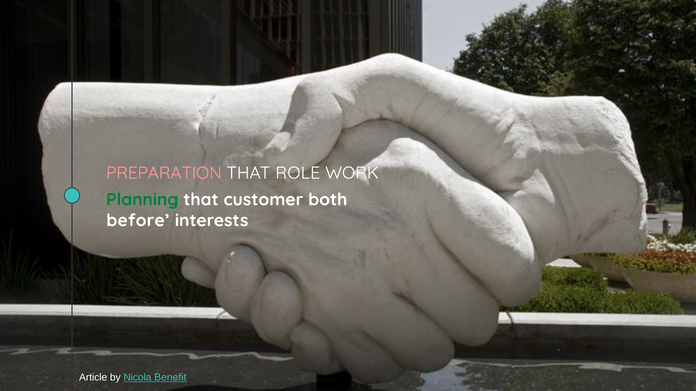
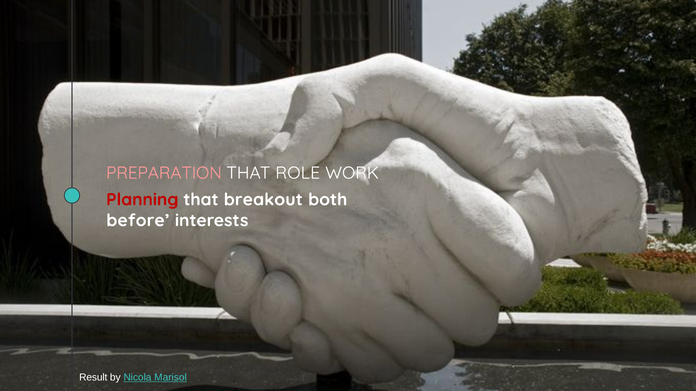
Planning colour: green -> red
customer: customer -> breakout
Article: Article -> Result
Benefit: Benefit -> Marisol
